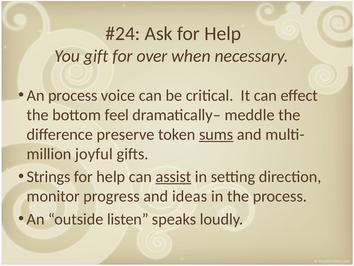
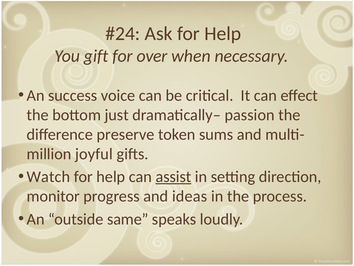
An process: process -> success
feel: feel -> just
meddle: meddle -> passion
sums underline: present -> none
Strings: Strings -> Watch
listen: listen -> same
